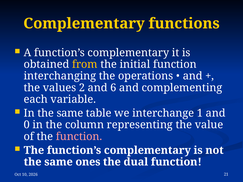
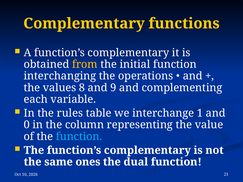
2: 2 -> 8
6: 6 -> 9
In the same: same -> rules
function at (79, 137) colour: pink -> light blue
